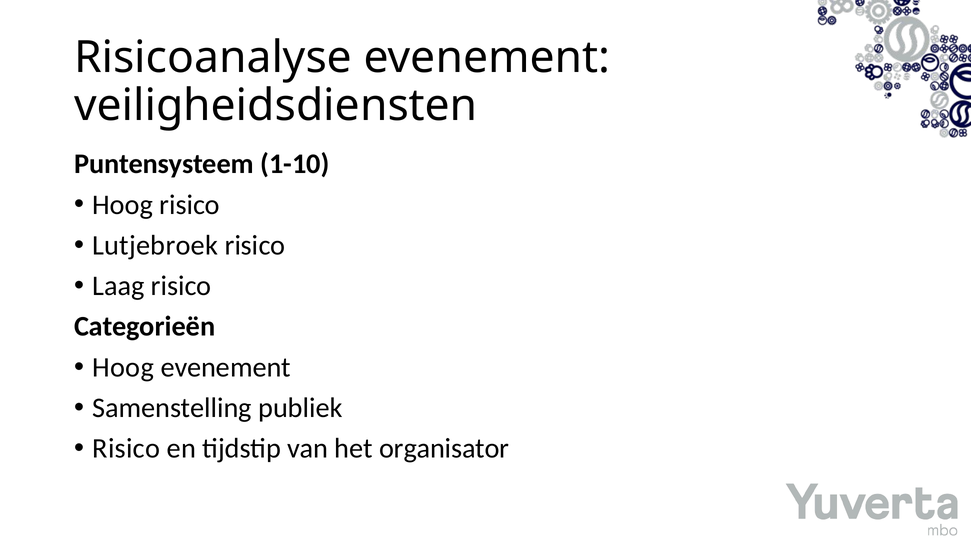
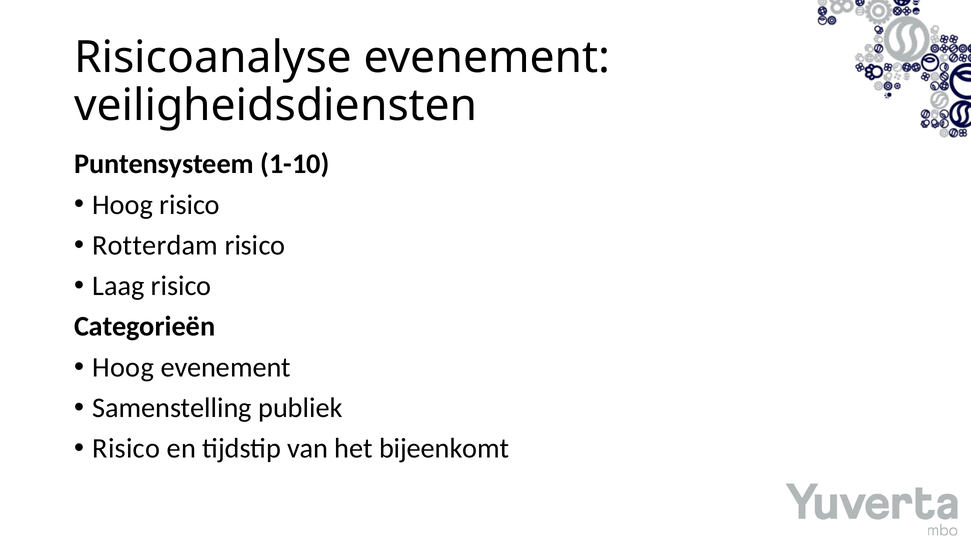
Lutjebroek: Lutjebroek -> Rotterdam
organisator: organisator -> bijeenkomt
